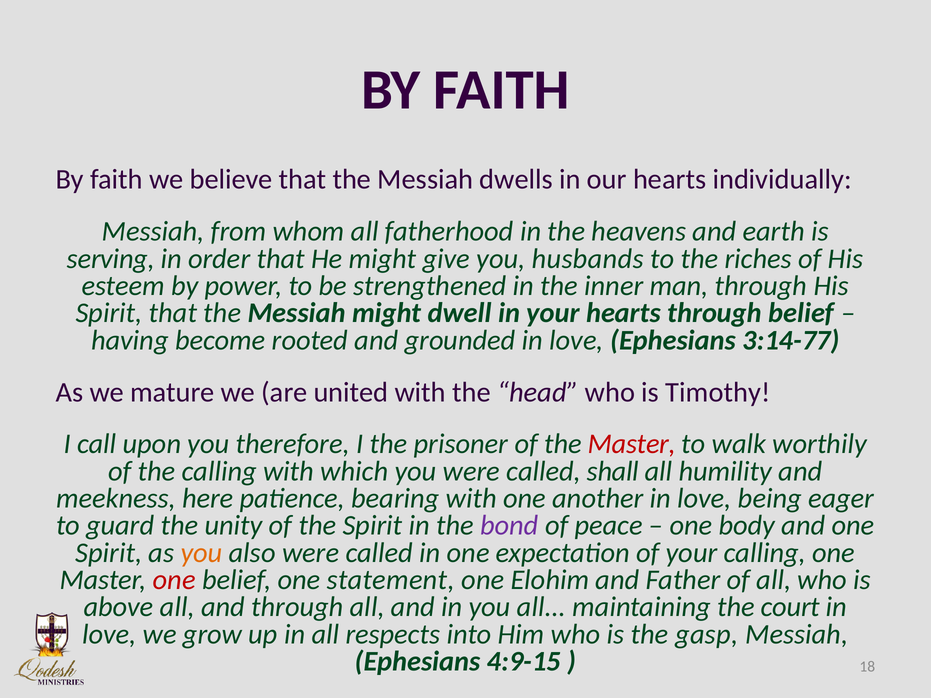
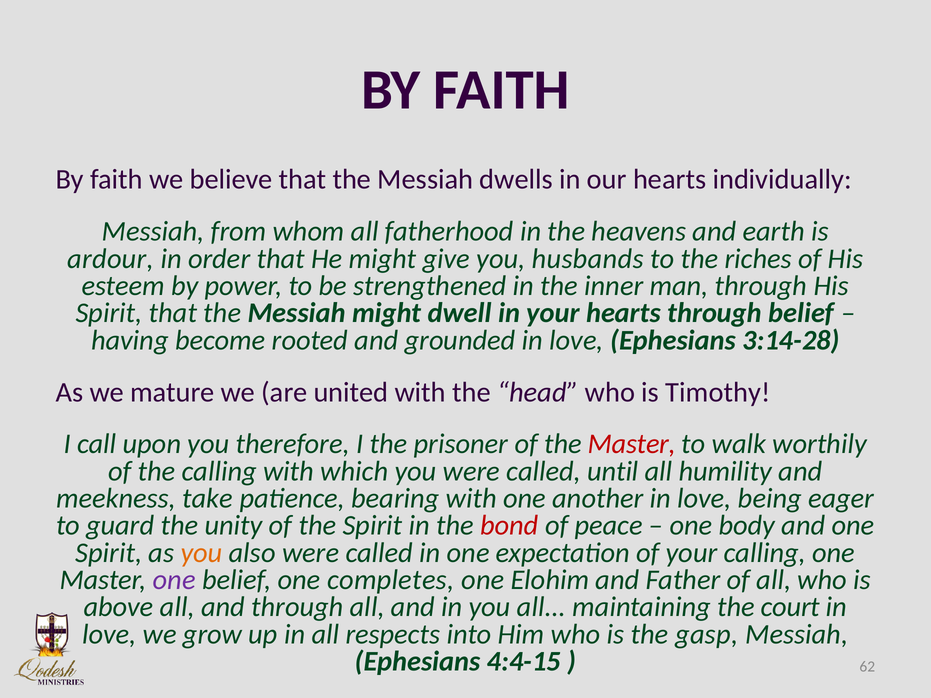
serving: serving -> ardour
3:14-77: 3:14-77 -> 3:14-28
shall: shall -> until
here: here -> take
bond colour: purple -> red
one at (174, 580) colour: red -> purple
statement: statement -> completes
4:9-15: 4:9-15 -> 4:4-15
18: 18 -> 62
